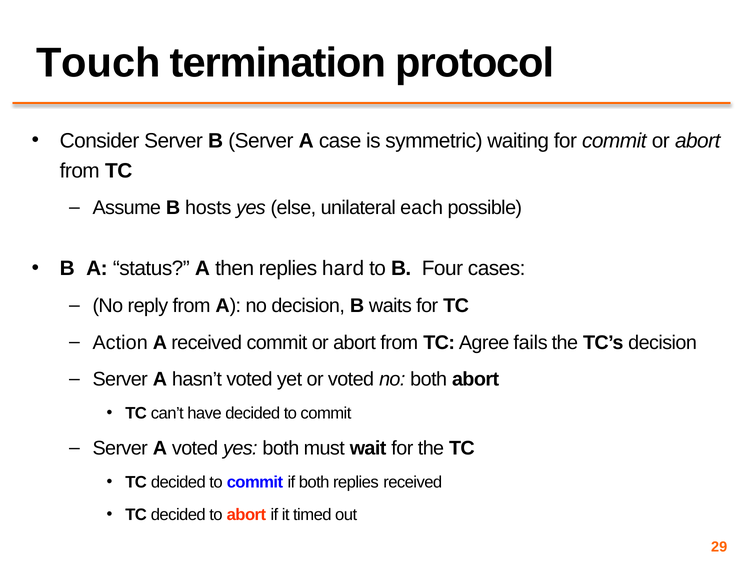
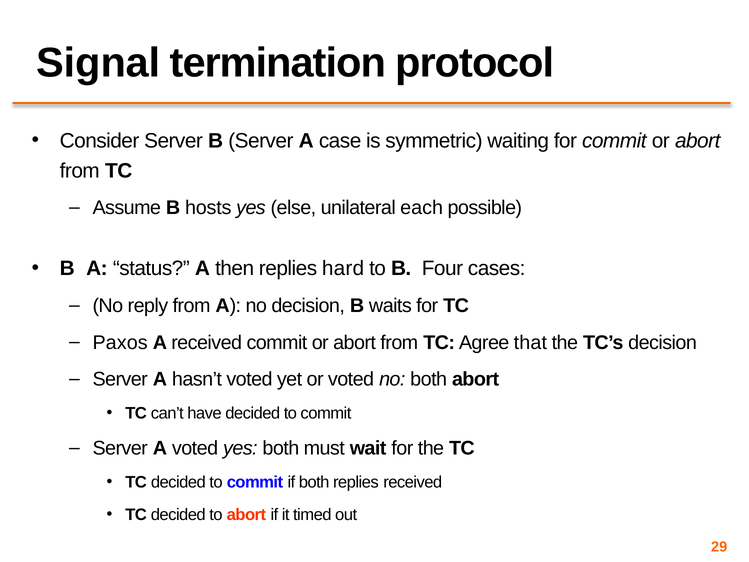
Touch: Touch -> Signal
Action: Action -> Paxos
fails: fails -> that
